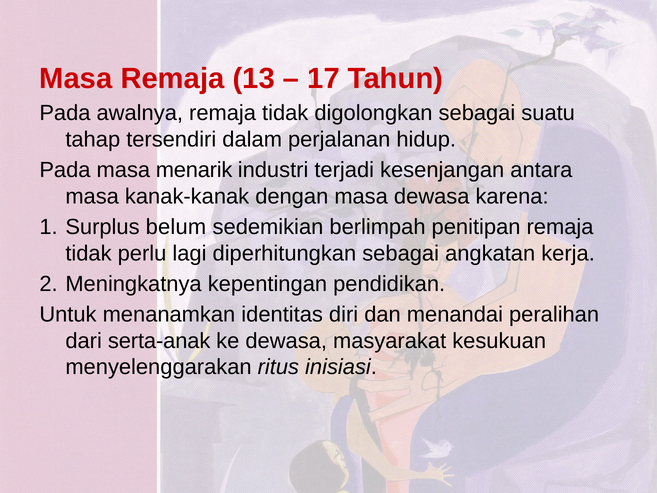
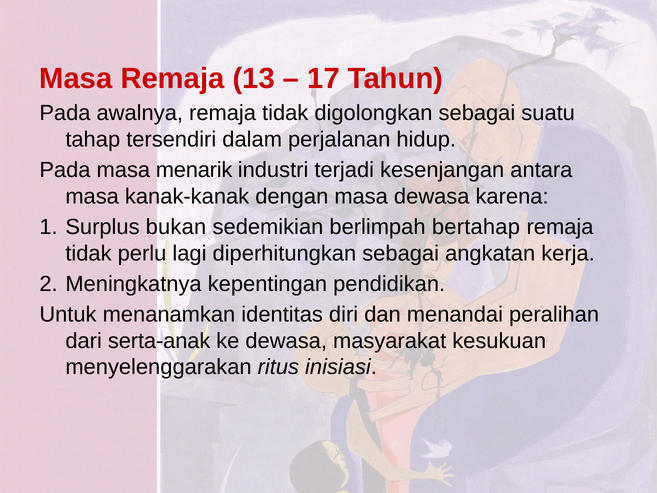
belum: belum -> bukan
penitipan: penitipan -> bertahap
